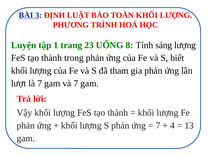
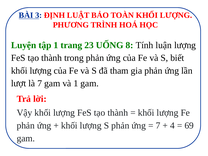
sáng: sáng -> luận
và 7: 7 -> 1
13: 13 -> 69
